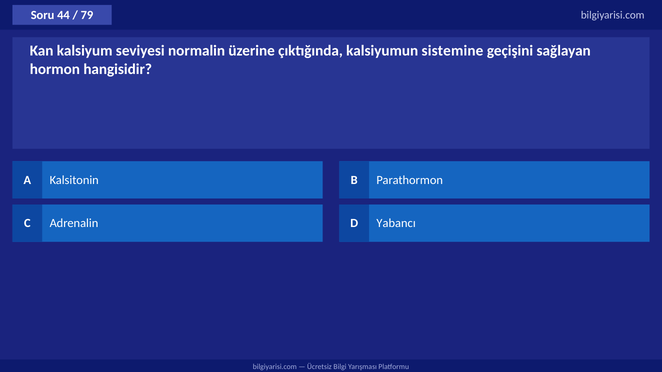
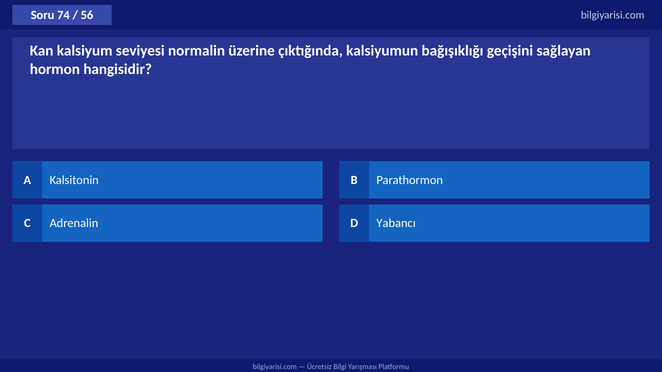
44: 44 -> 74
79: 79 -> 56
sistemine: sistemine -> bağışıklığı
